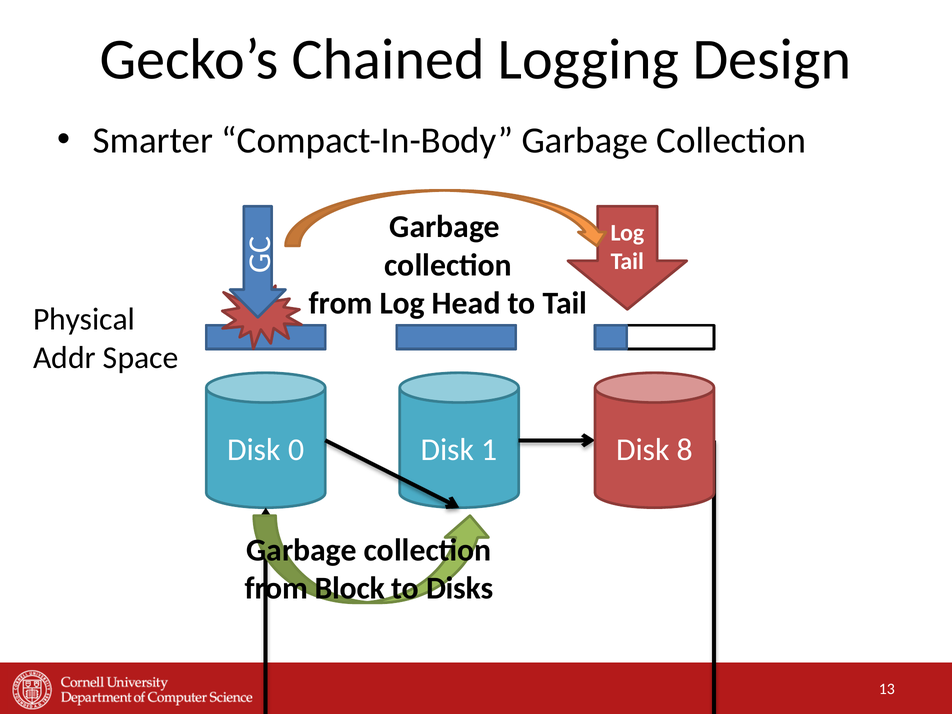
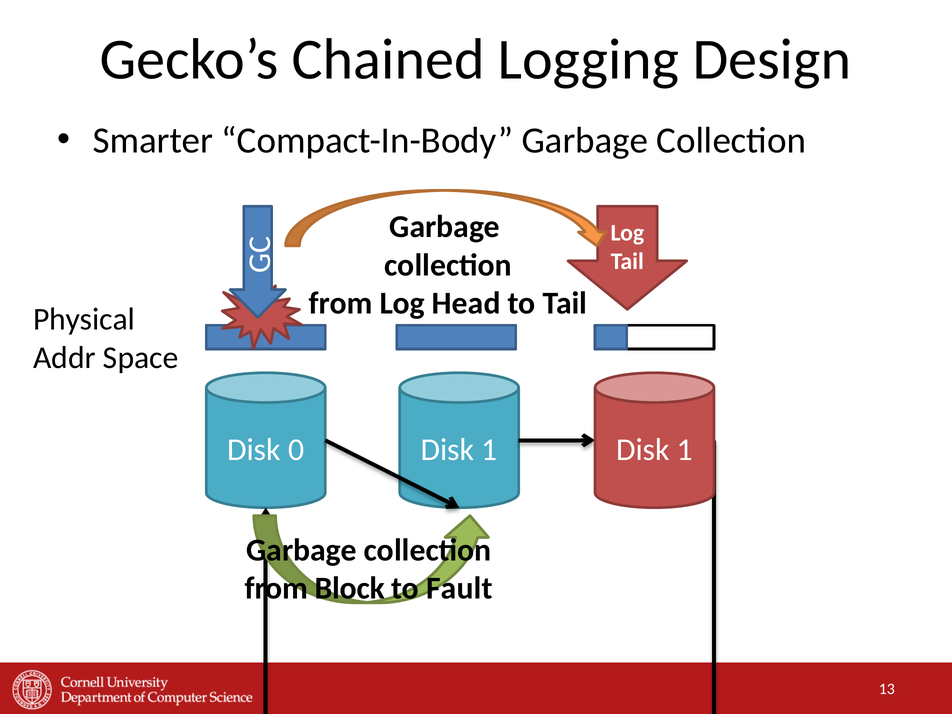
8 at (685, 450): 8 -> 1
Disks: Disks -> Fault
